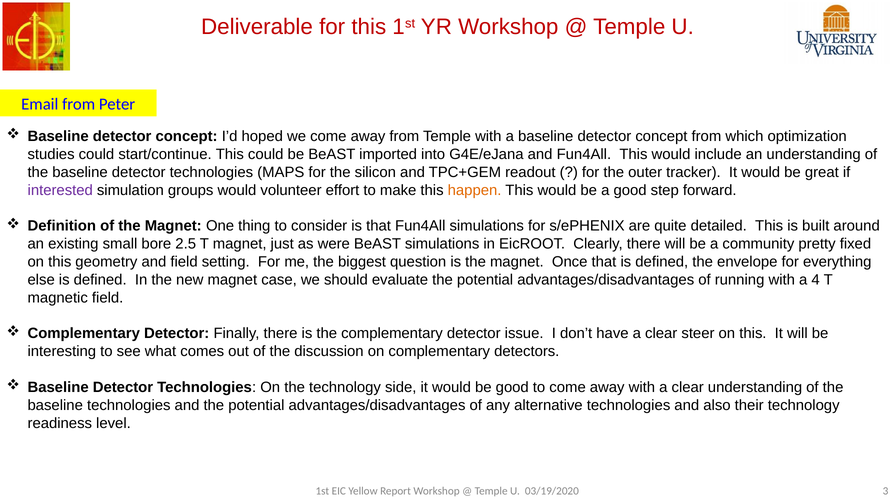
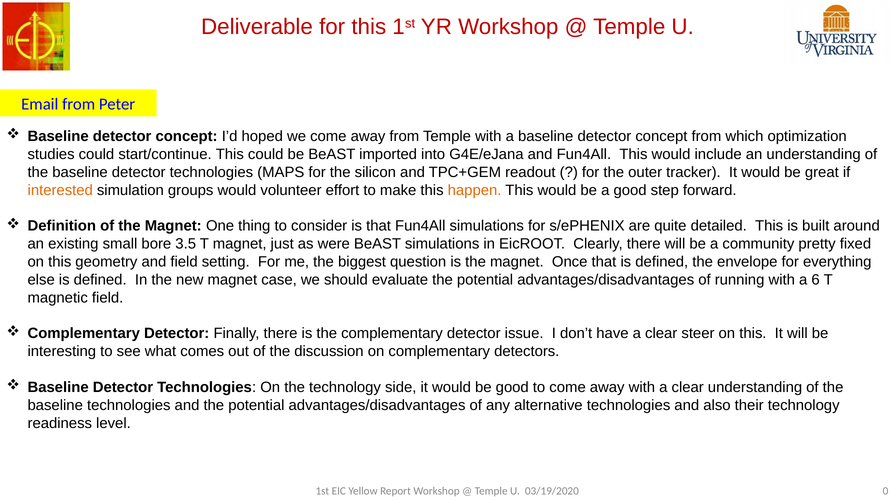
interested colour: purple -> orange
2.5: 2.5 -> 3.5
4: 4 -> 6
3: 3 -> 0
